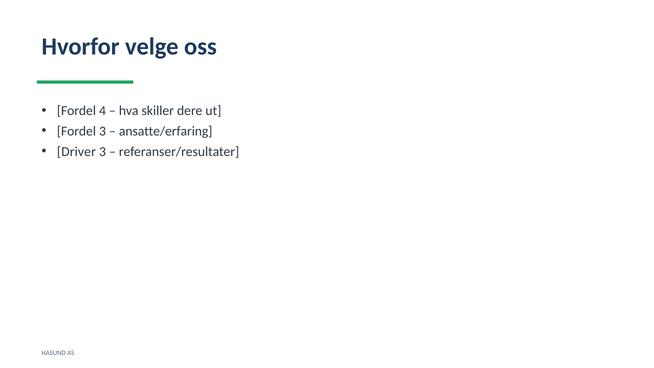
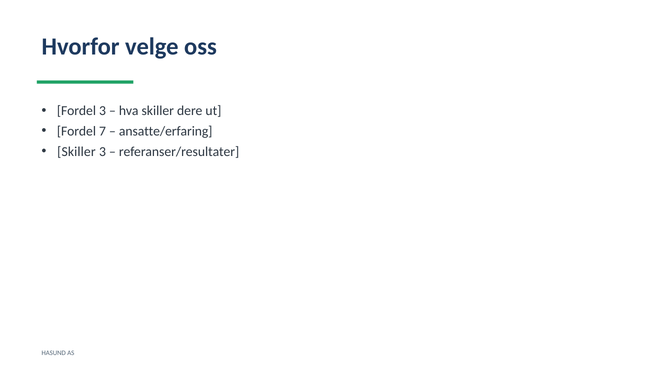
Fordel 4: 4 -> 3
Fordel 3: 3 -> 7
Driver at (76, 152): Driver -> Skiller
